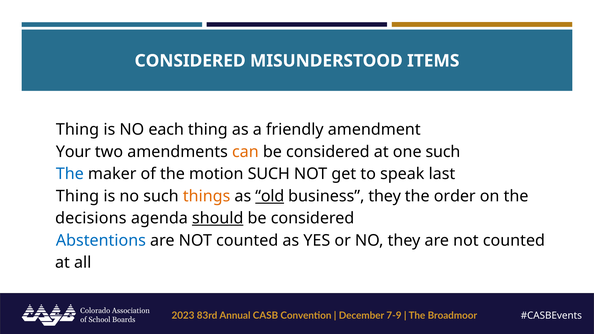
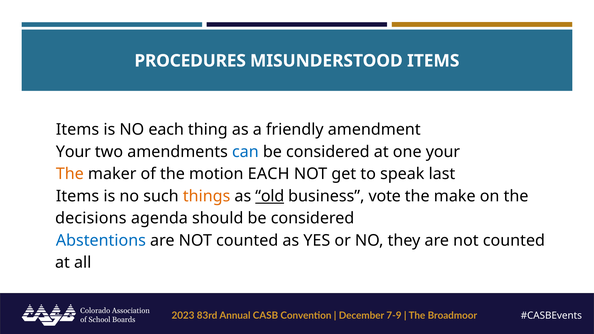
CONSIDERED at (190, 61): CONSIDERED -> PROCEDURES
Thing at (78, 130): Thing -> Items
can colour: orange -> blue
one such: such -> your
The at (70, 174) colour: blue -> orange
motion SUCH: SUCH -> EACH
Thing at (78, 196): Thing -> Items
business they: they -> vote
order: order -> make
should underline: present -> none
